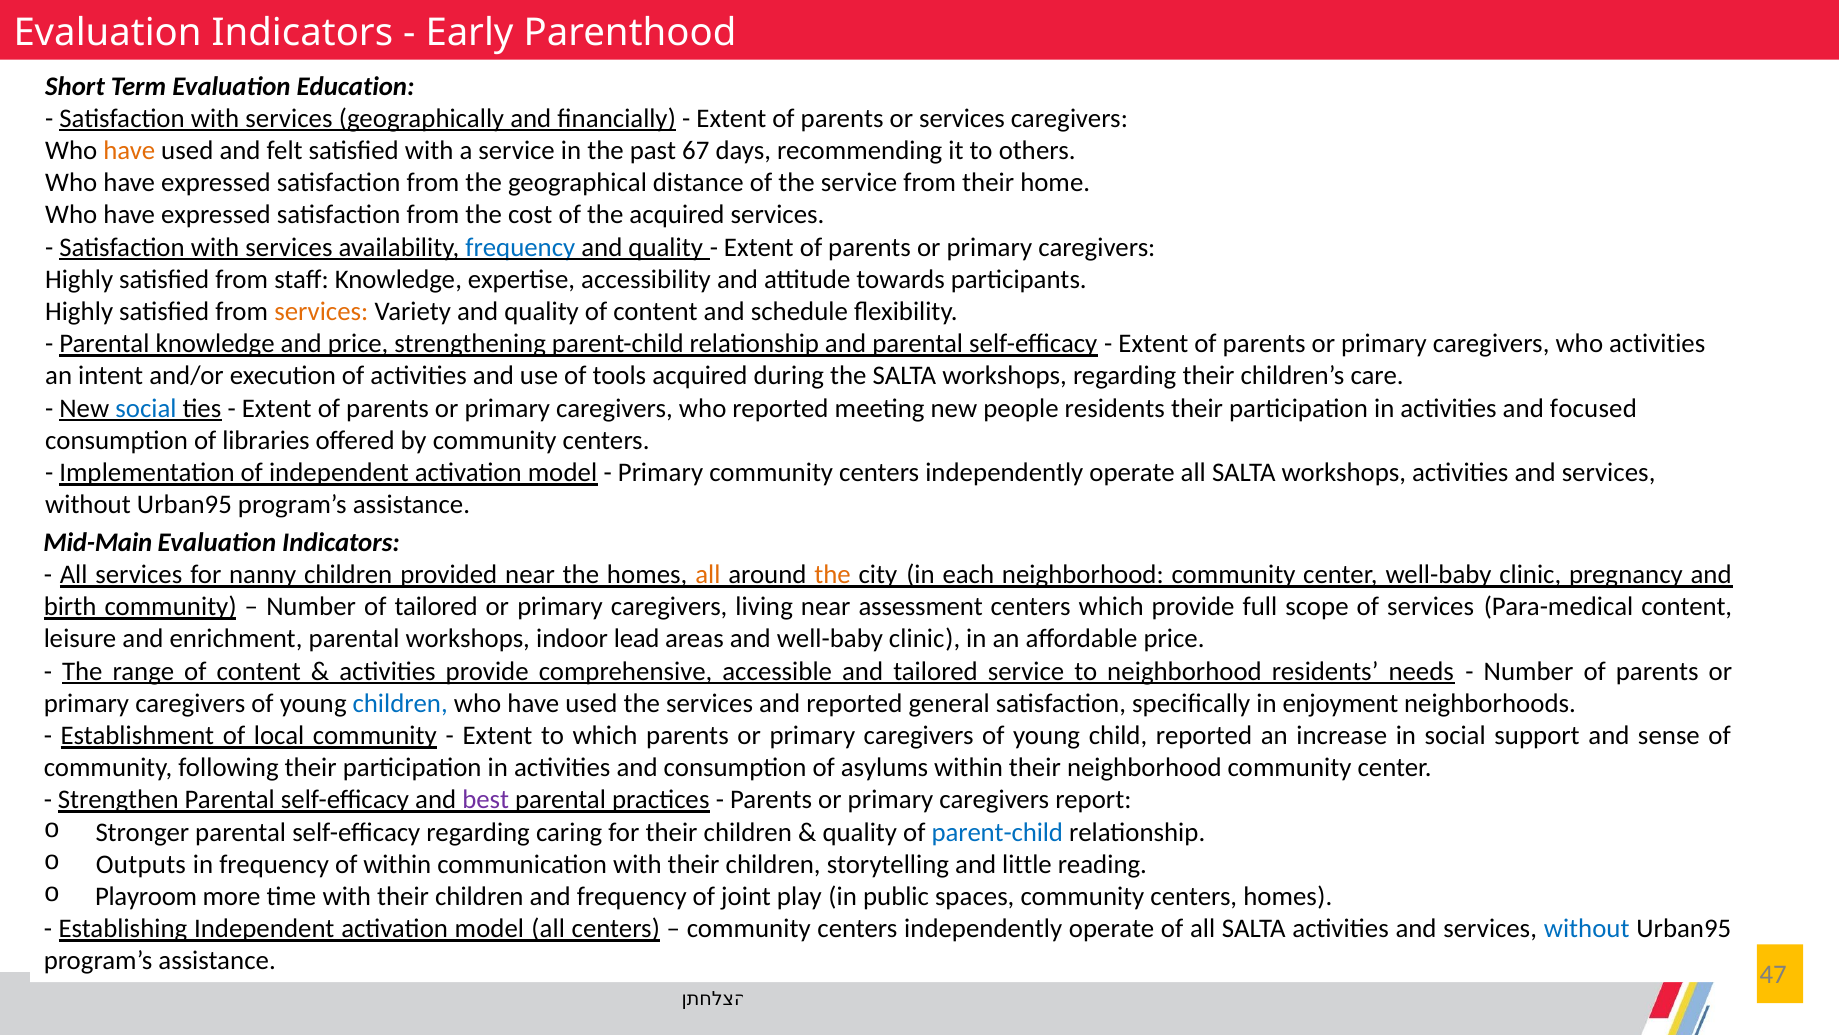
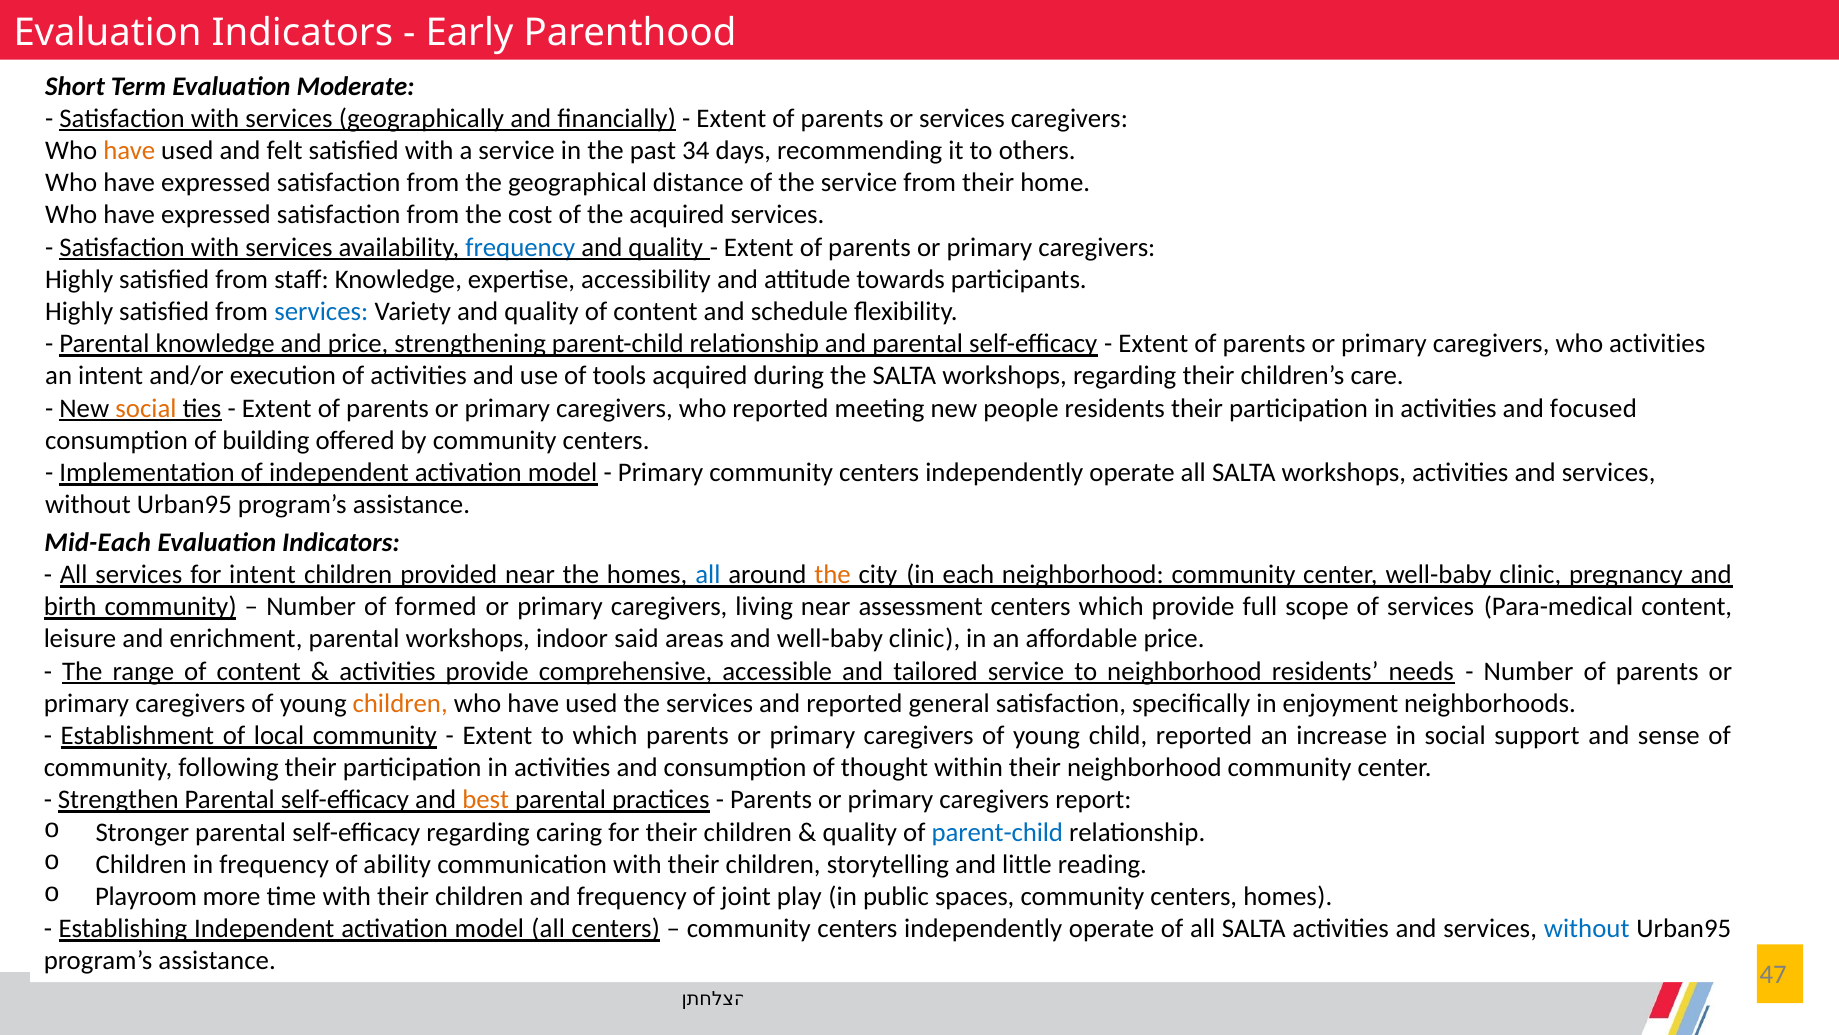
Education: Education -> Moderate
67: 67 -> 34
services at (321, 312) colour: orange -> blue
social at (146, 408) colour: blue -> orange
libraries: libraries -> building
Mid-Main: Mid-Main -> Mid-Each
for nanny: nanny -> intent
all at (708, 574) colour: orange -> blue
of tailored: tailored -> formed
lead: lead -> said
children at (400, 703) colour: blue -> orange
asylums: asylums -> thought
best colour: purple -> orange
Outputs at (141, 864): Outputs -> Children
of within: within -> ability
